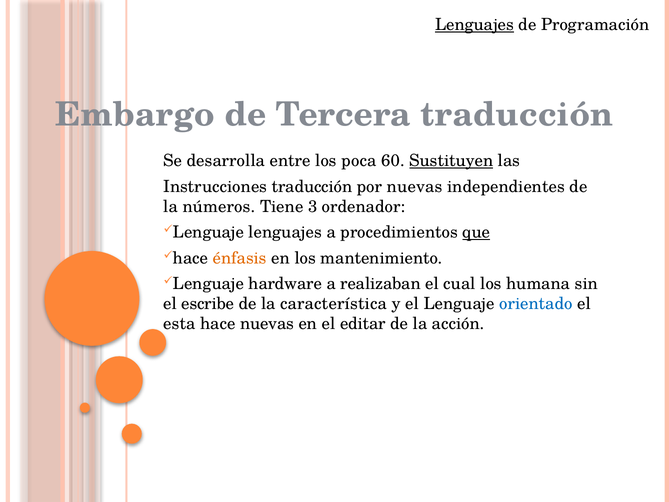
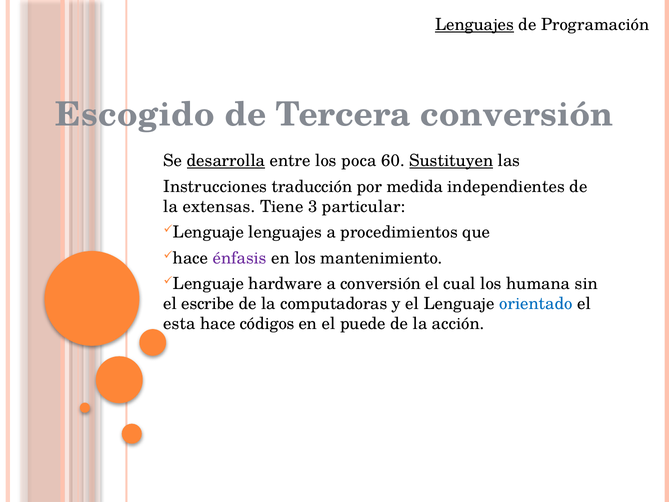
Embargo: Embargo -> Escogido
Tercera traducción: traducción -> conversión
desarrolla underline: none -> present
por nuevas: nuevas -> medida
números: números -> extensas
ordenador: ordenador -> particular
que underline: present -> none
énfasis colour: orange -> purple
a realizaban: realizaban -> conversión
característica: característica -> computadoras
hace nuevas: nuevas -> códigos
editar: editar -> puede
